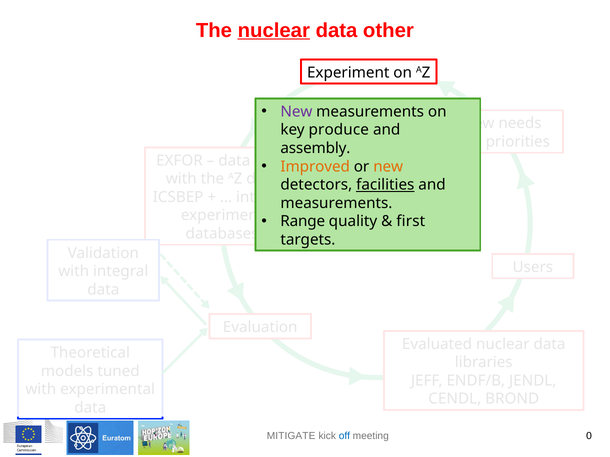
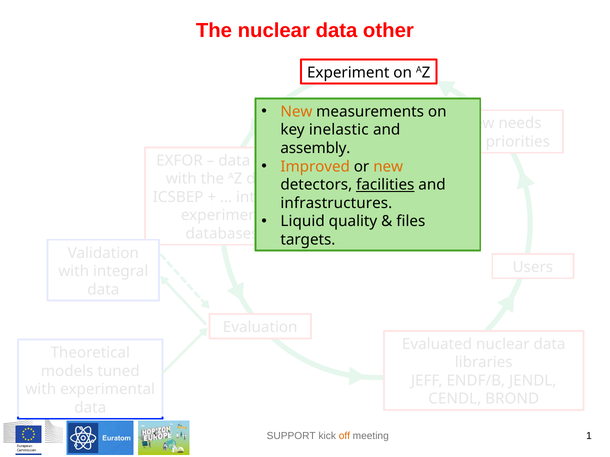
nuclear at (274, 30) underline: present -> none
New at (296, 112) colour: purple -> orange
produce: produce -> inelastic
measurements at (336, 203): measurements -> infrastructures
Range: Range -> Liquid
first: first -> files
MITIGATE: MITIGATE -> SUPPORT
off colour: blue -> orange
0: 0 -> 1
